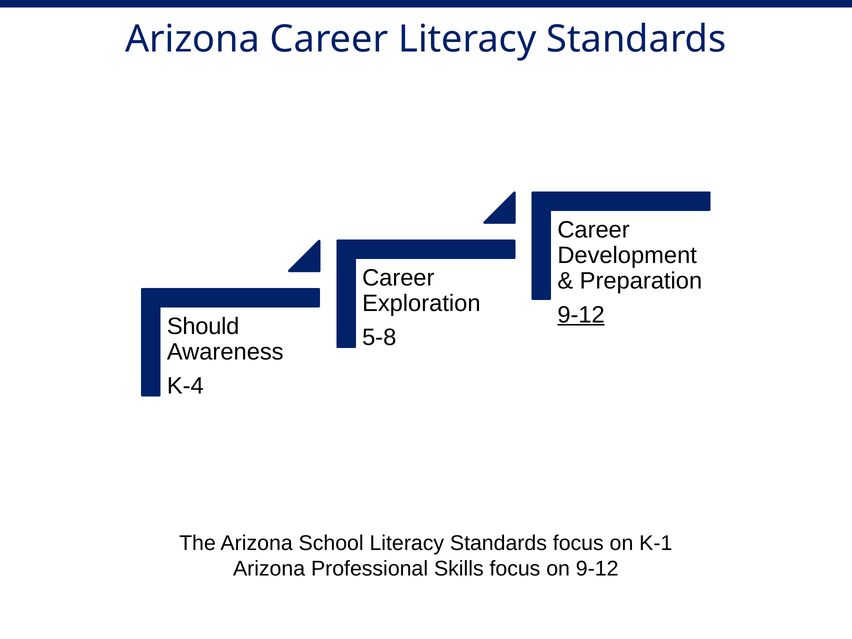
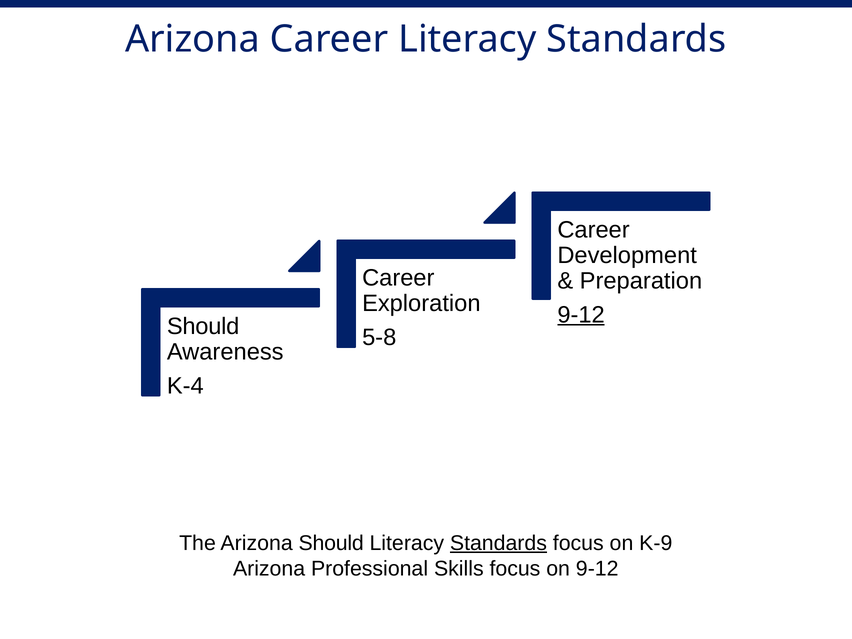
Arizona School: School -> Should
Standards at (498, 543) underline: none -> present
K-1: K-1 -> K-9
